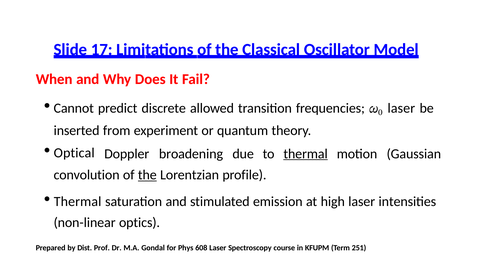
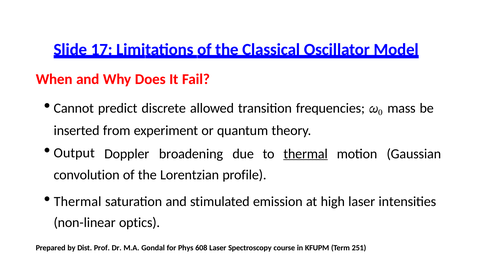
laser at (401, 108): laser -> mass
Optical: Optical -> Output
the at (147, 175) underline: present -> none
